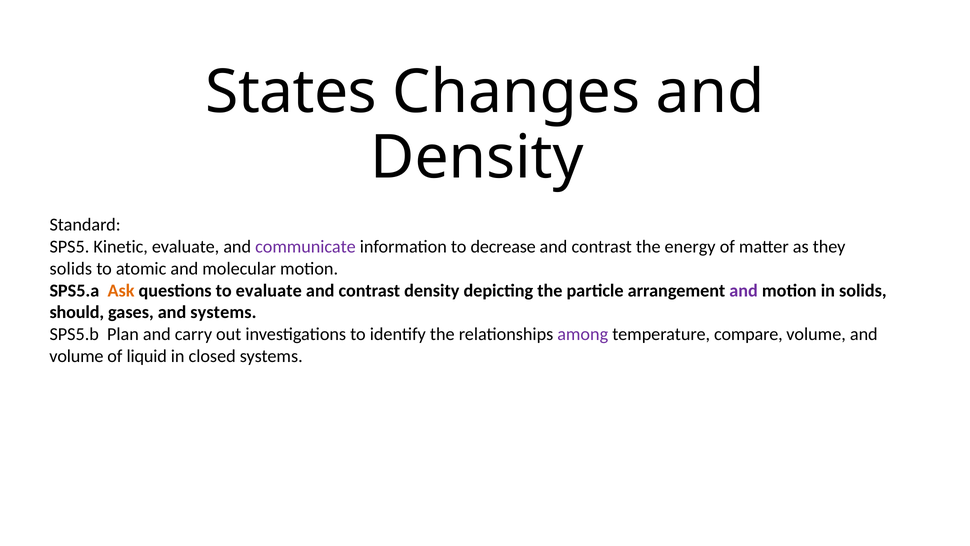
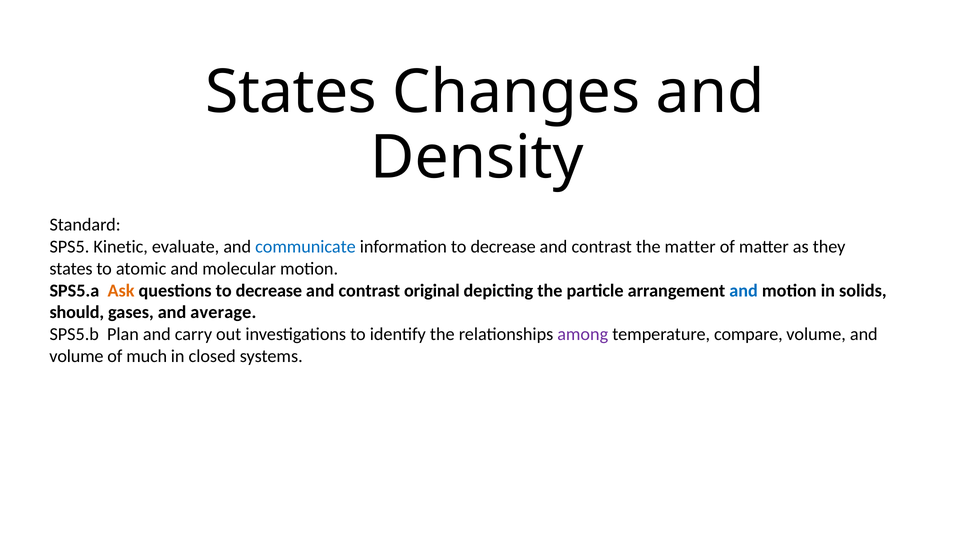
communicate colour: purple -> blue
the energy: energy -> matter
solids at (71, 268): solids -> states
questions to evaluate: evaluate -> decrease
contrast density: density -> original
and at (744, 290) colour: purple -> blue
and systems: systems -> average
liquid: liquid -> much
